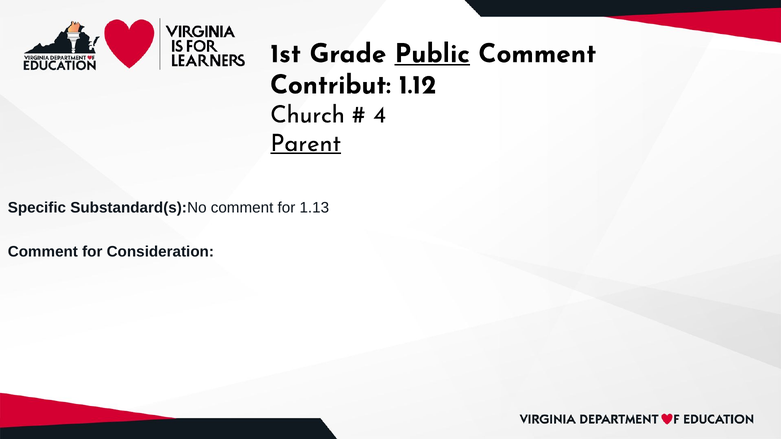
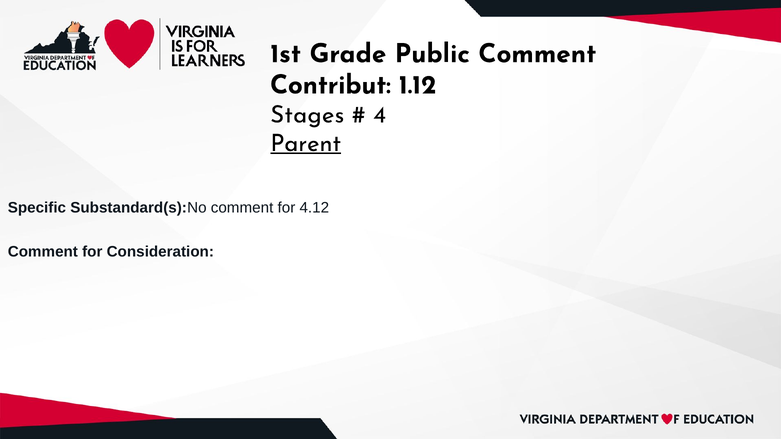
Public underline: present -> none
Church: Church -> Stages
1.13: 1.13 -> 4.12
